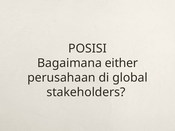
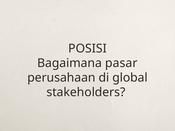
either: either -> pasar
